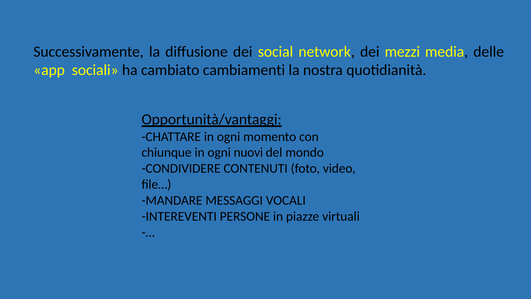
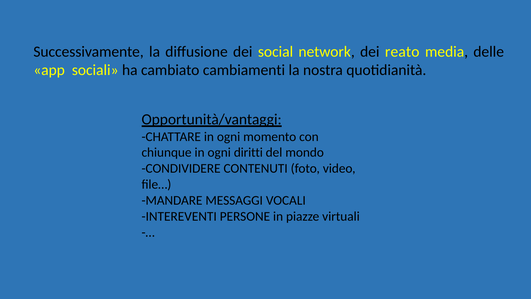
mezzi: mezzi -> reato
nuovi: nuovi -> diritti
